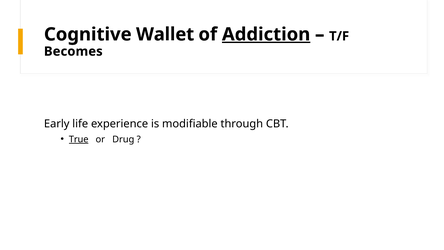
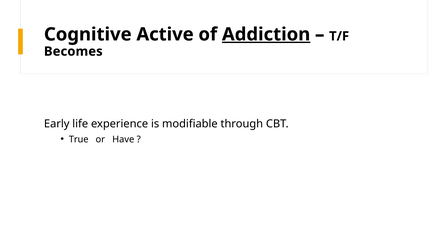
Wallet: Wallet -> Active
True underline: present -> none
Drug: Drug -> Have
